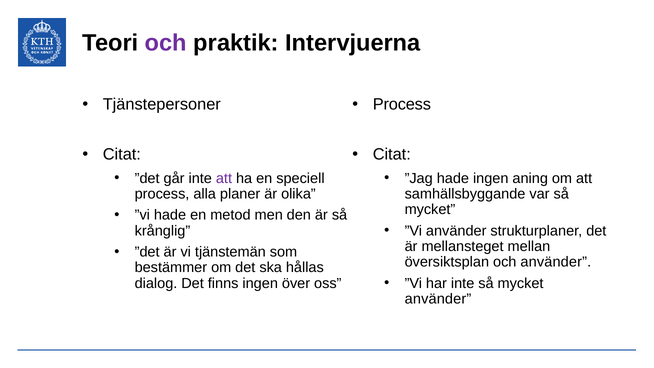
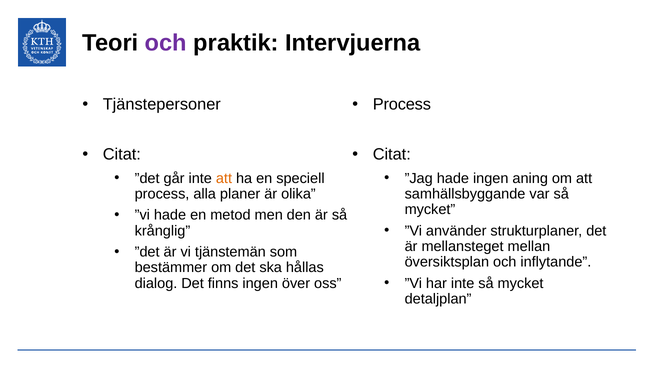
att at (224, 178) colour: purple -> orange
och använder: använder -> inflytande
använder at (438, 299): använder -> detaljplan
